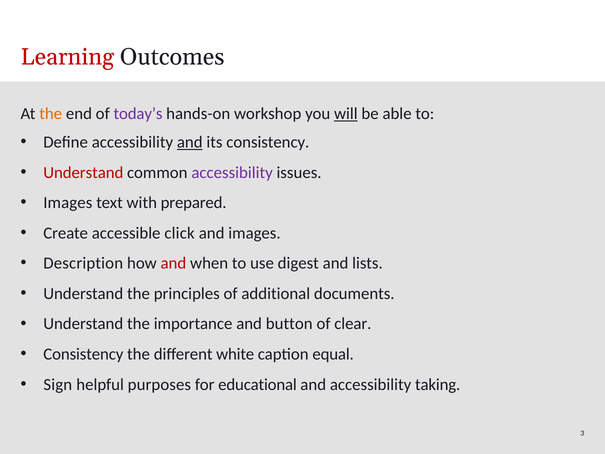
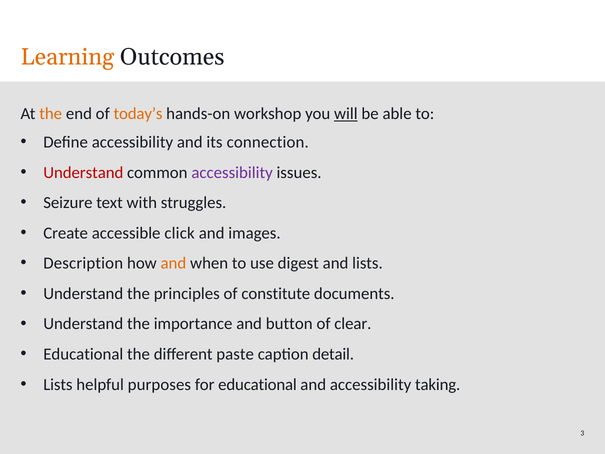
Learning colour: red -> orange
today’s colour: purple -> orange
and at (190, 142) underline: present -> none
its consistency: consistency -> connection
Images at (68, 203): Images -> Seizure
prepared: prepared -> struggles
and at (173, 263) colour: red -> orange
additional: additional -> constitute
Consistency at (83, 354): Consistency -> Educational
white: white -> paste
equal: equal -> detail
Sign at (58, 384): Sign -> Lists
